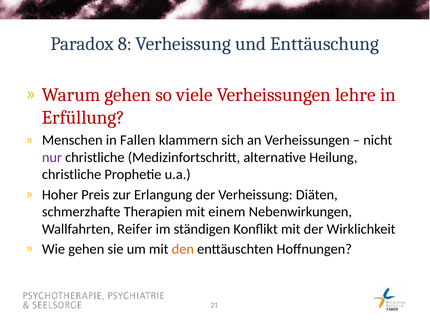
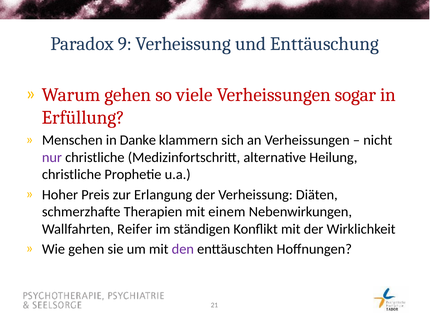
8: 8 -> 9
lehre: lehre -> sogar
Fallen: Fallen -> Danke
den colour: orange -> purple
